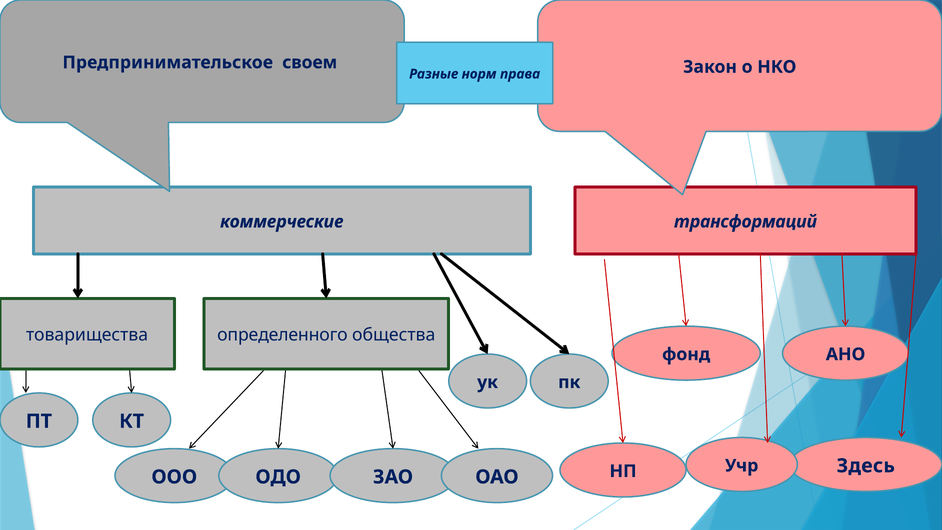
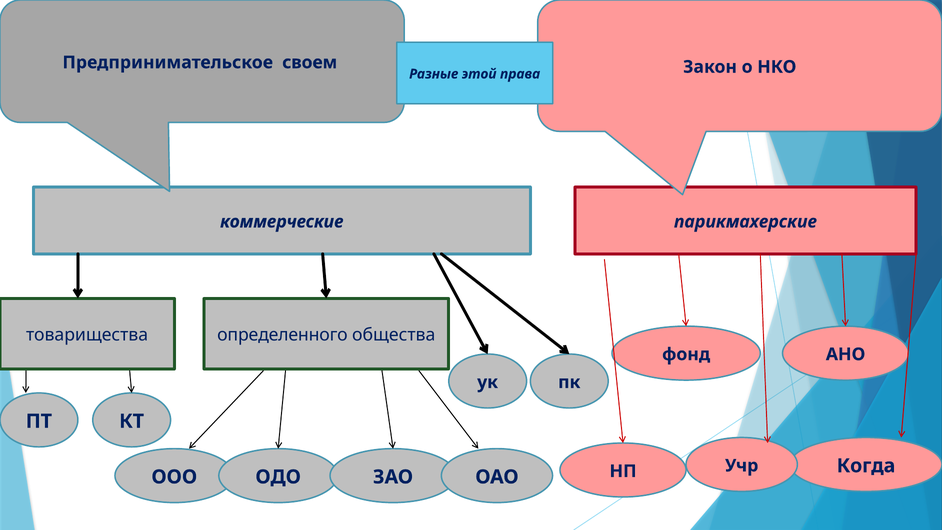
норм: норм -> этой
трансформаций: трансформаций -> парикмахерские
Здесь: Здесь -> Когда
